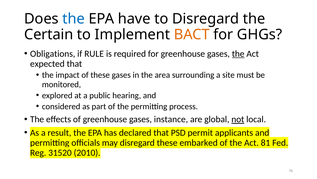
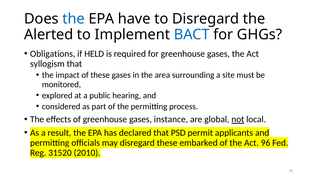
Certain: Certain -> Alerted
BACT colour: orange -> blue
RULE: RULE -> HELD
the at (238, 54) underline: present -> none
expected: expected -> syllogism
81: 81 -> 96
